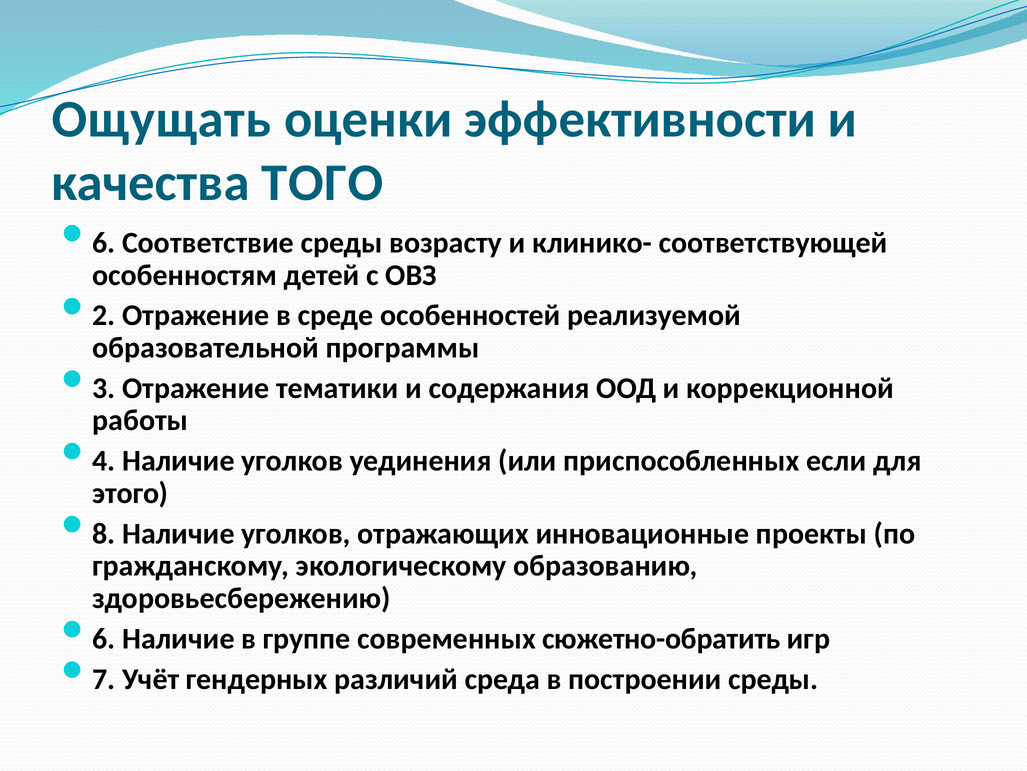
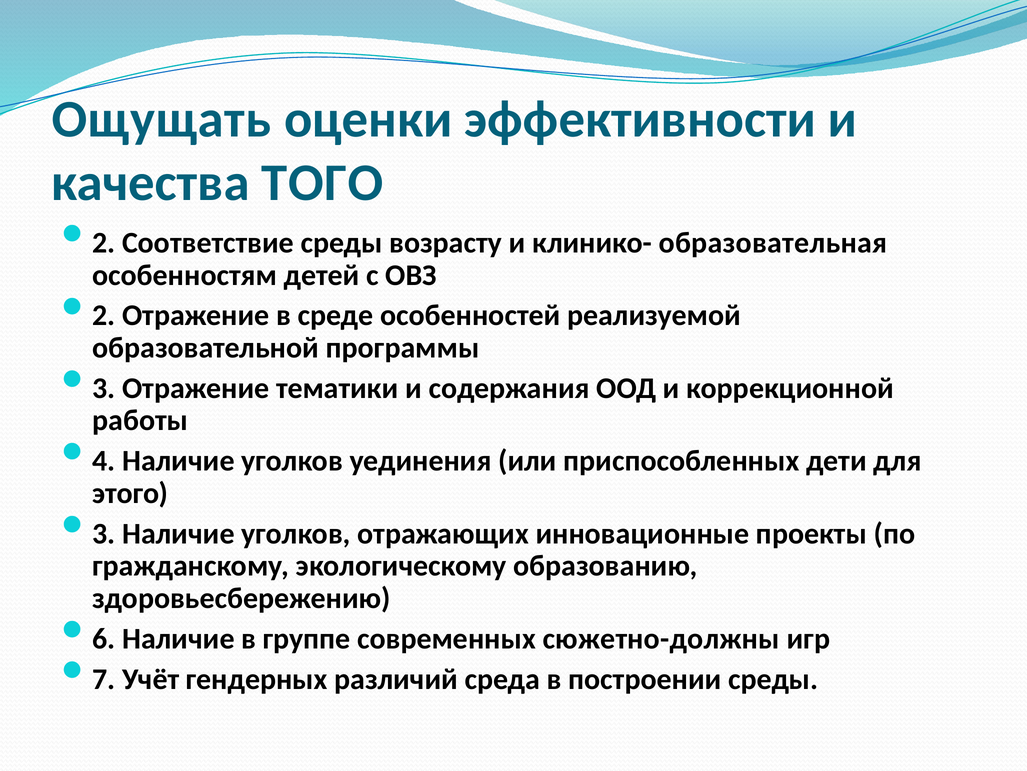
6 at (104, 242): 6 -> 2
соответствующей: соответствующей -> образовательная
если: если -> дети
8 at (104, 533): 8 -> 3
сюжетно-обратить: сюжетно-обратить -> сюжетно-должны
